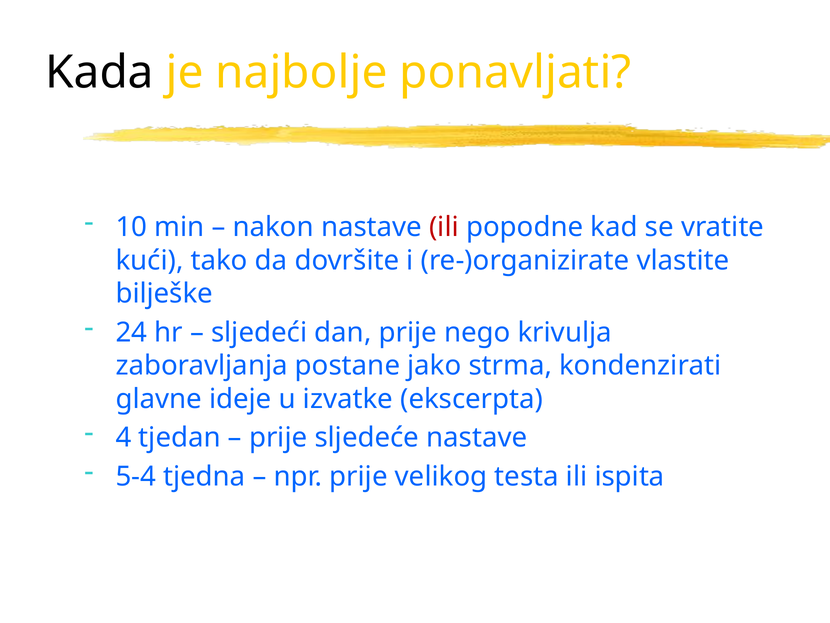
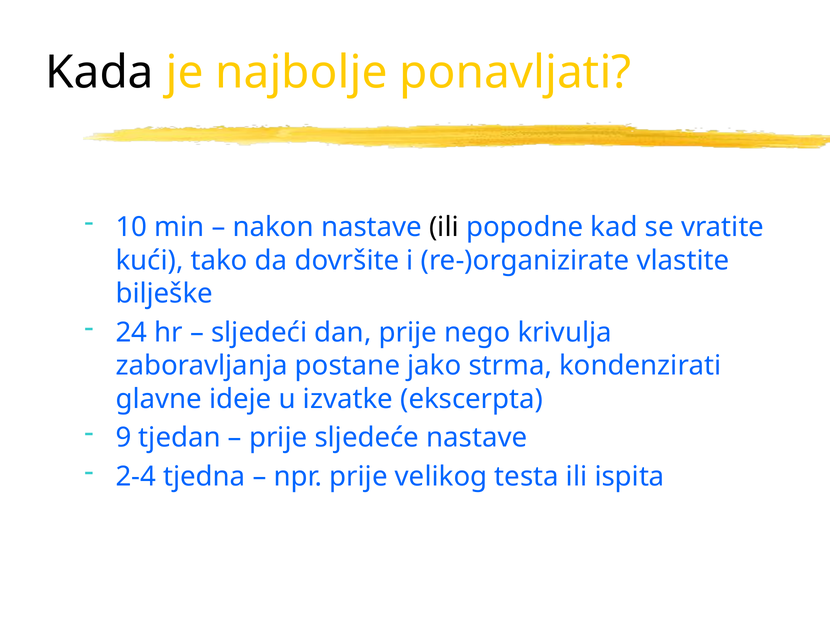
ili at (444, 227) colour: red -> black
4: 4 -> 9
5-4: 5-4 -> 2-4
